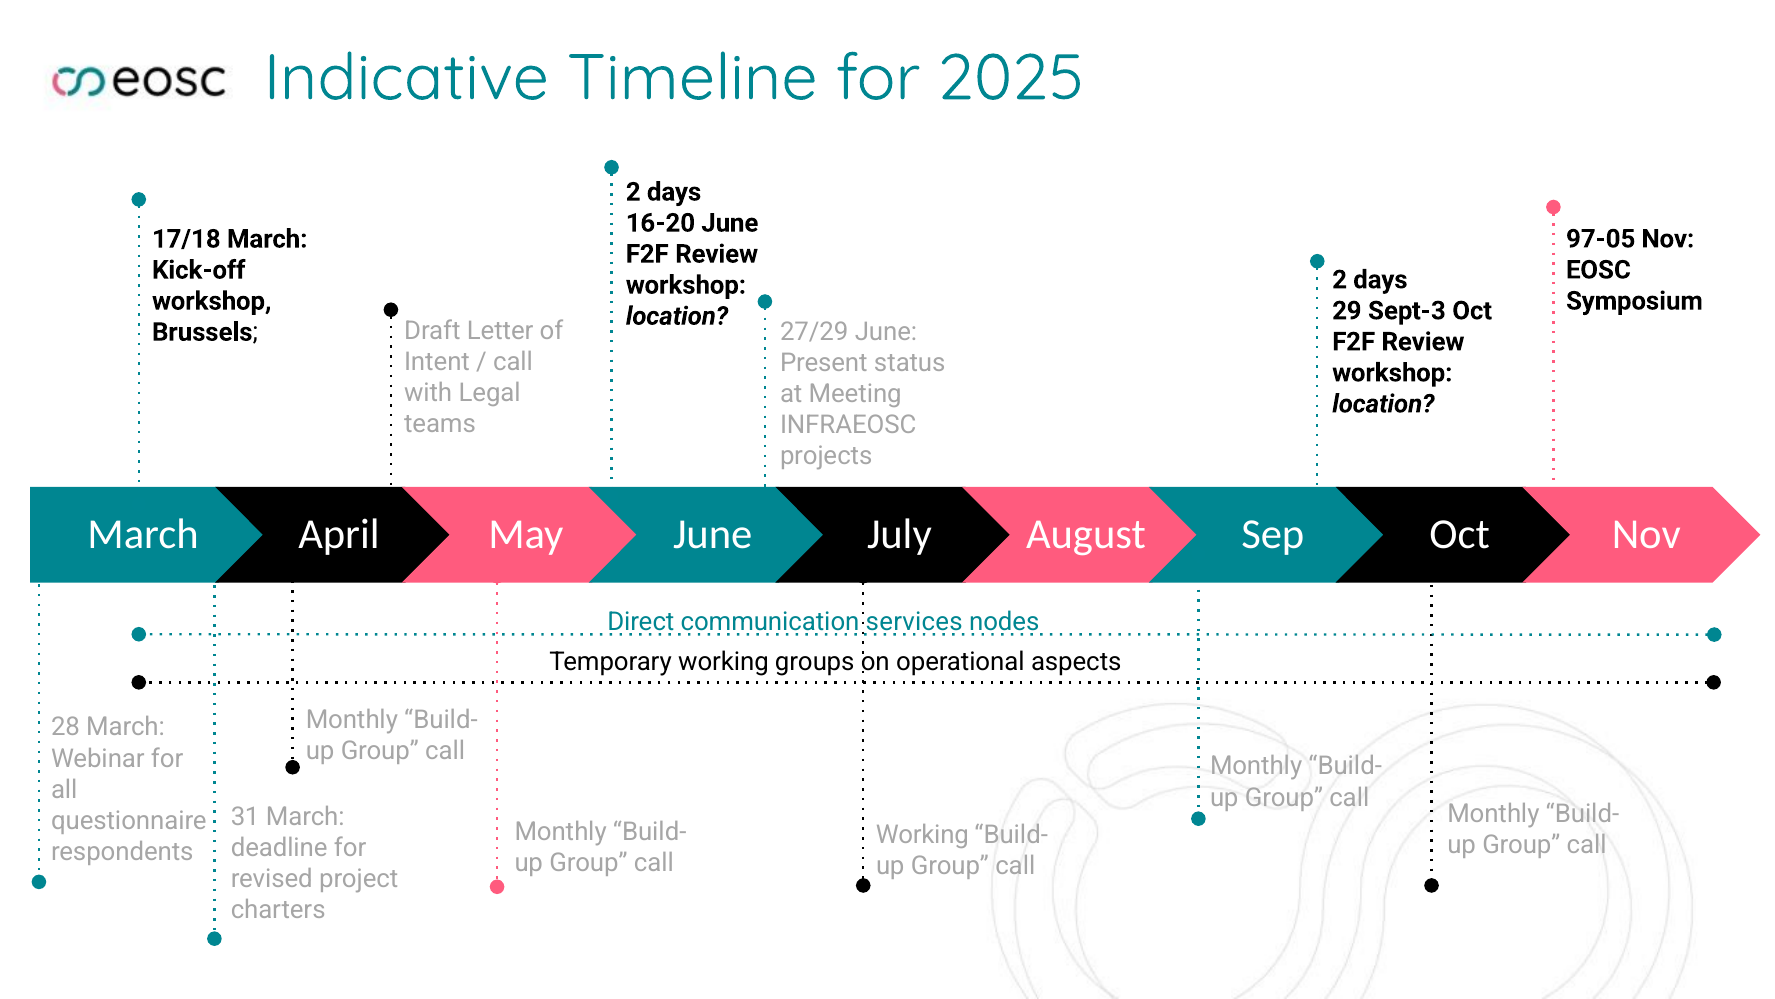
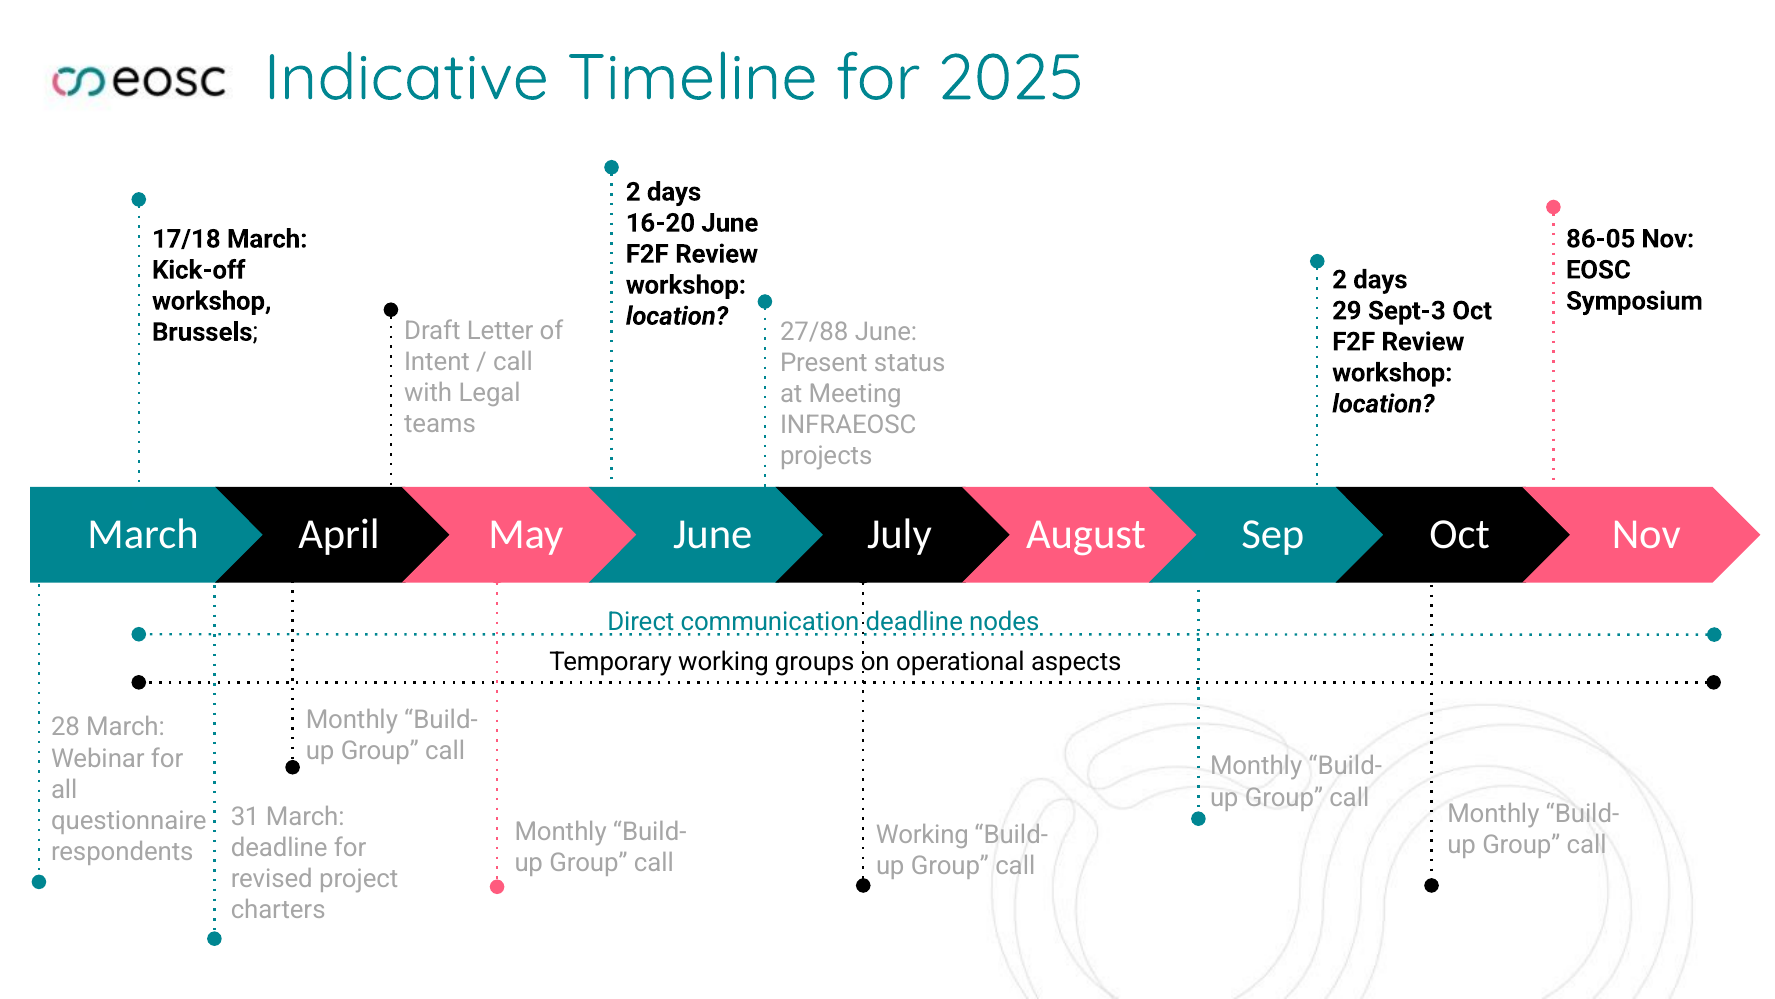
97-05: 97-05 -> 86-05
27/29: 27/29 -> 27/88
communication services: services -> deadline
